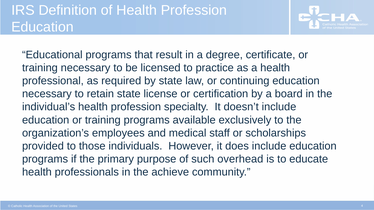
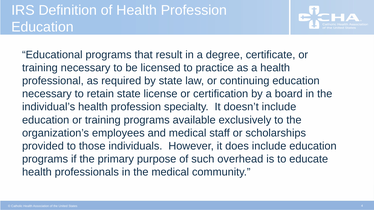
the achieve: achieve -> medical
